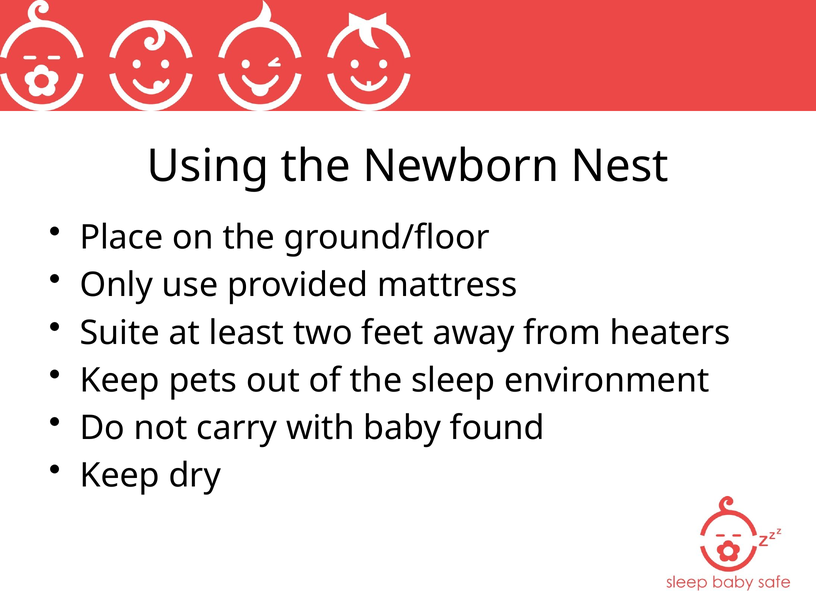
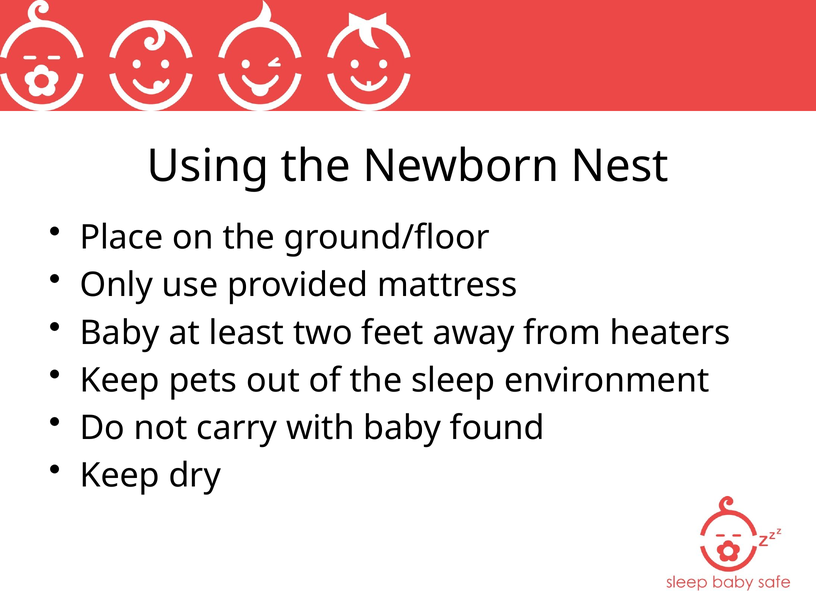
Suite at (120, 333): Suite -> Baby
